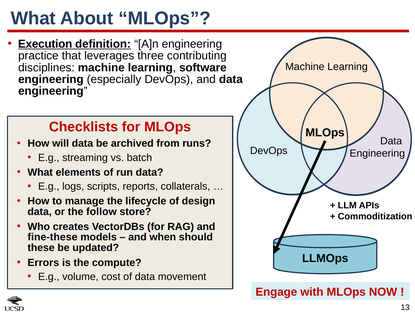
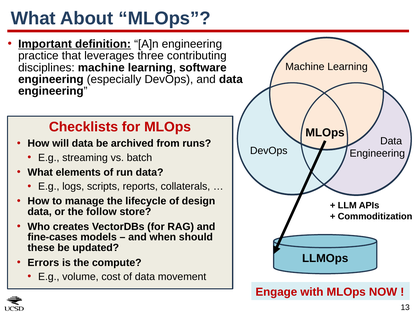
Execution: Execution -> Important
fine-these: fine-these -> fine-cases
